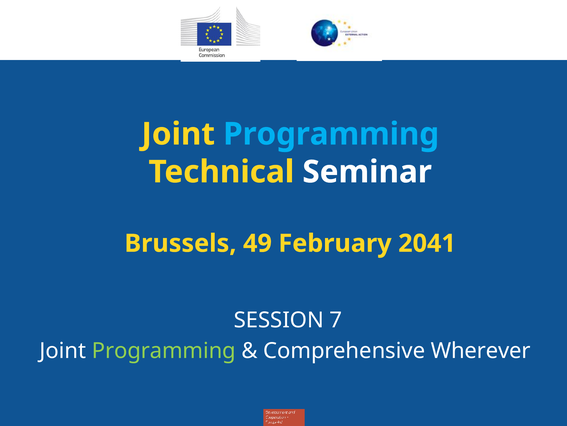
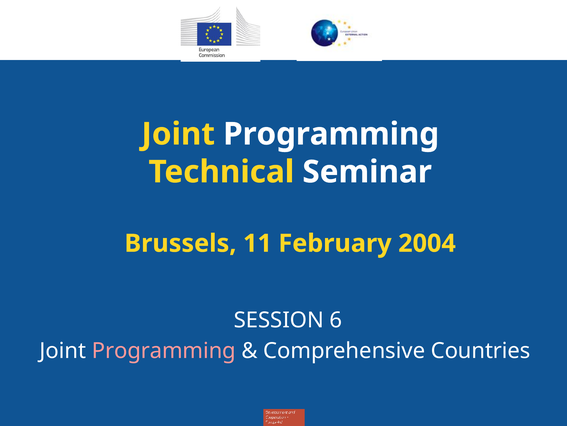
Programming at (331, 134) colour: light blue -> white
49: 49 -> 11
2041: 2041 -> 2004
7: 7 -> 6
Programming at (164, 350) colour: light green -> pink
Wherever: Wherever -> Countries
